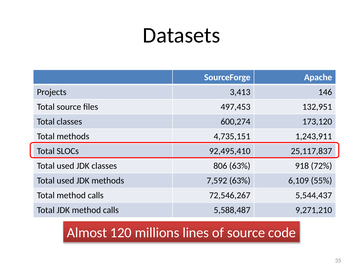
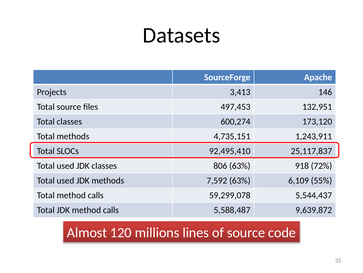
72,546,267: 72,546,267 -> 59,299,078
9,271,210: 9,271,210 -> 9,639,872
